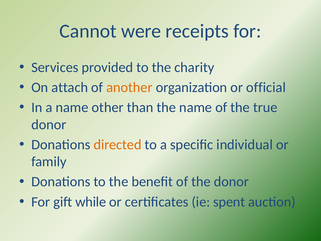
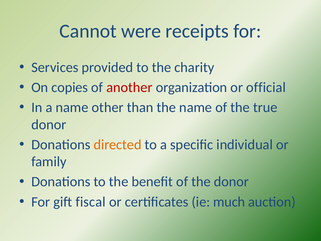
attach: attach -> copies
another colour: orange -> red
while: while -> fiscal
spent: spent -> much
